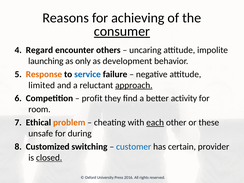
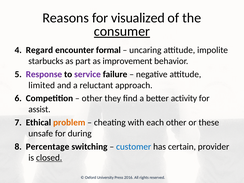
achieving: achieving -> visualized
others: others -> formal
launching: launching -> starbucks
only: only -> part
development: development -> improvement
Response colour: orange -> purple
service colour: blue -> purple
approach underline: present -> none
profit at (92, 98): profit -> other
room: room -> assist
each underline: present -> none
Customized: Customized -> Percentage
